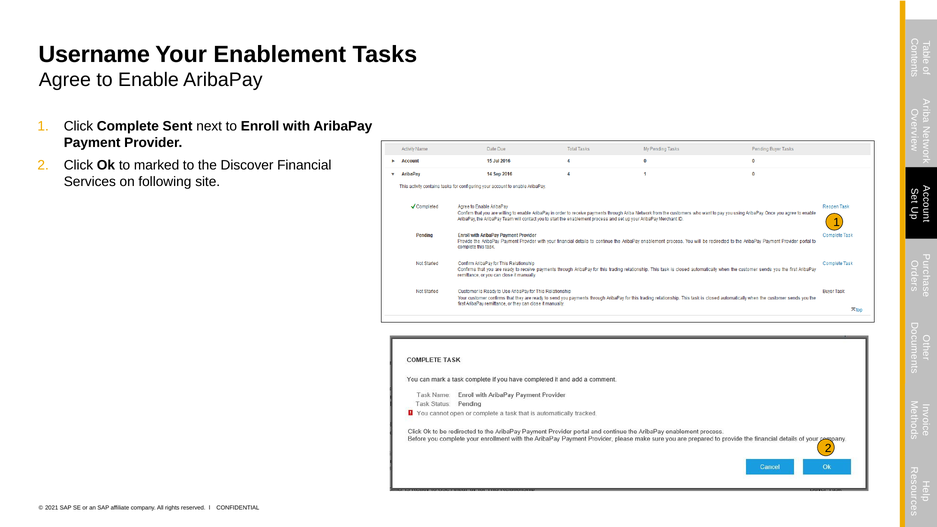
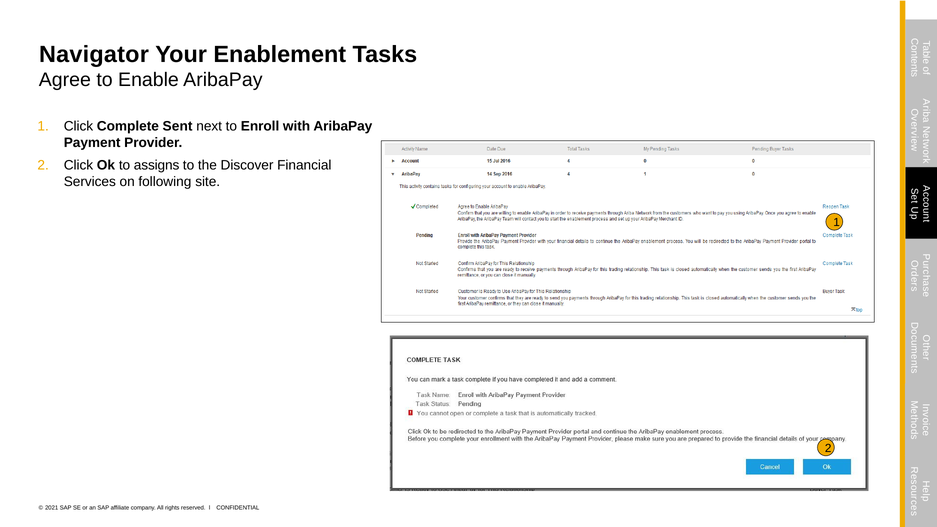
Username: Username -> Navigator
marked: marked -> assigns
